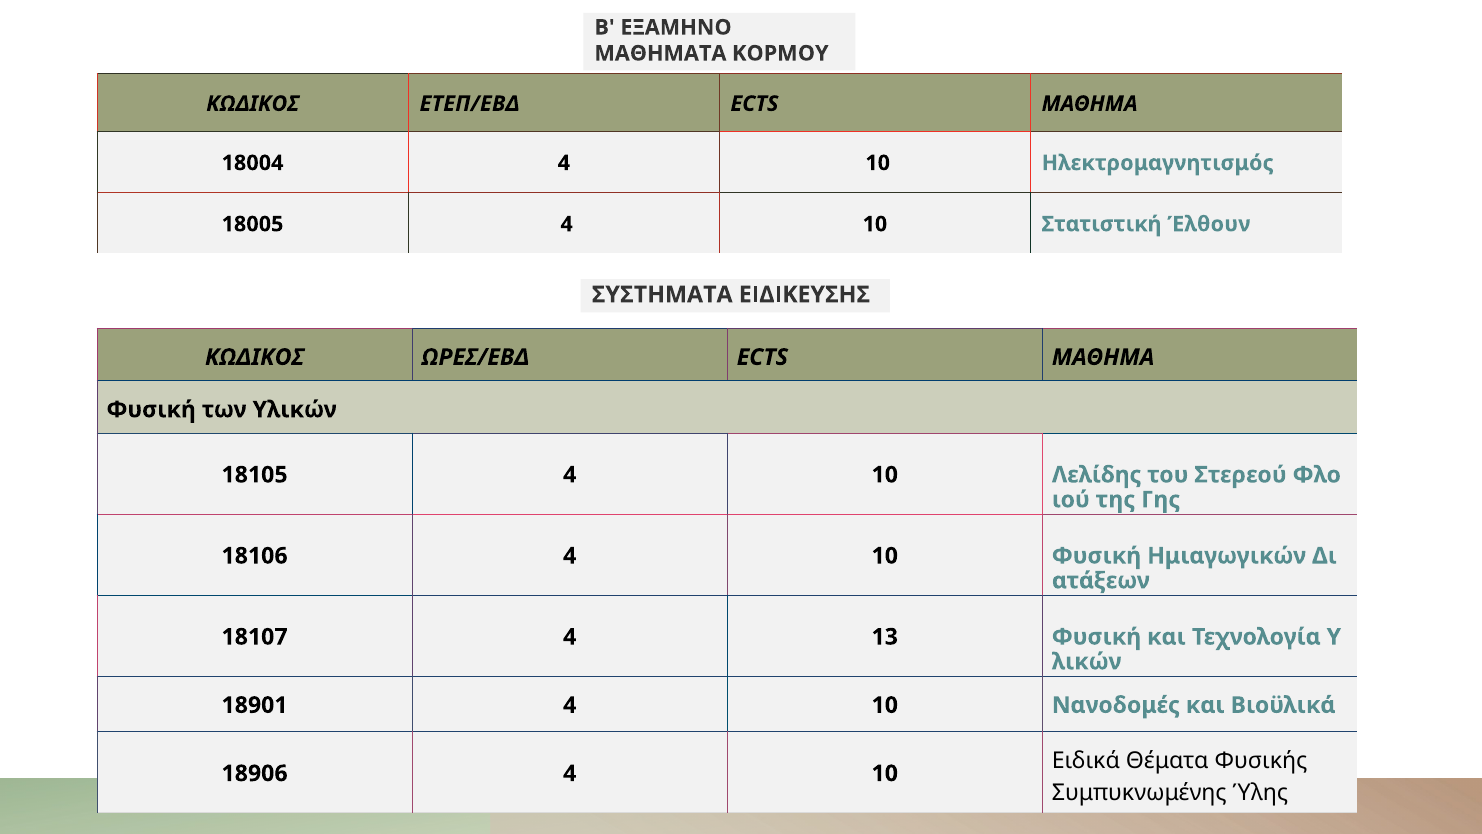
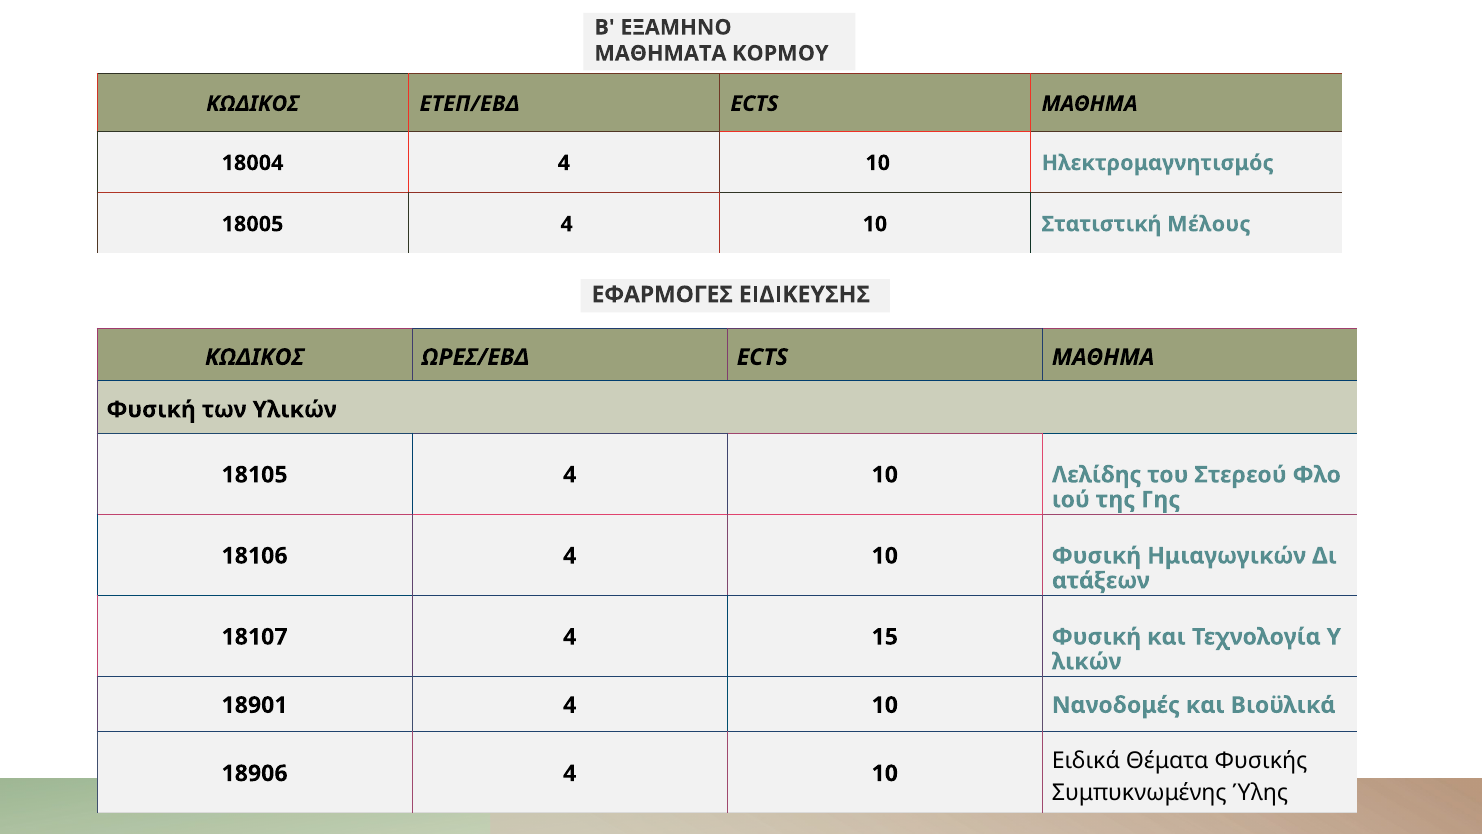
Έλθουν: Έλθουν -> Μέλους
ΣΥΣΤΗΜΑΤΑ: ΣΥΣΤΗΜΑΤΑ -> ΕΦΑΡΜΟΓΕΣ
13: 13 -> 15
